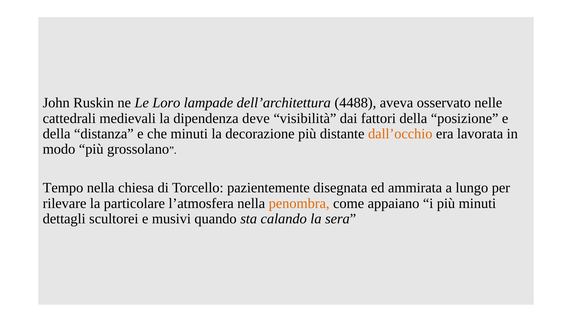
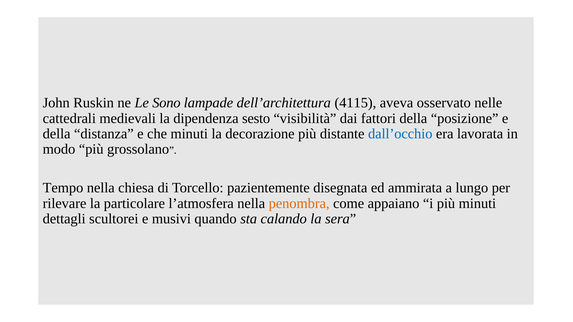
Loro: Loro -> Sono
4488: 4488 -> 4115
deve: deve -> sesto
dall’occhio colour: orange -> blue
